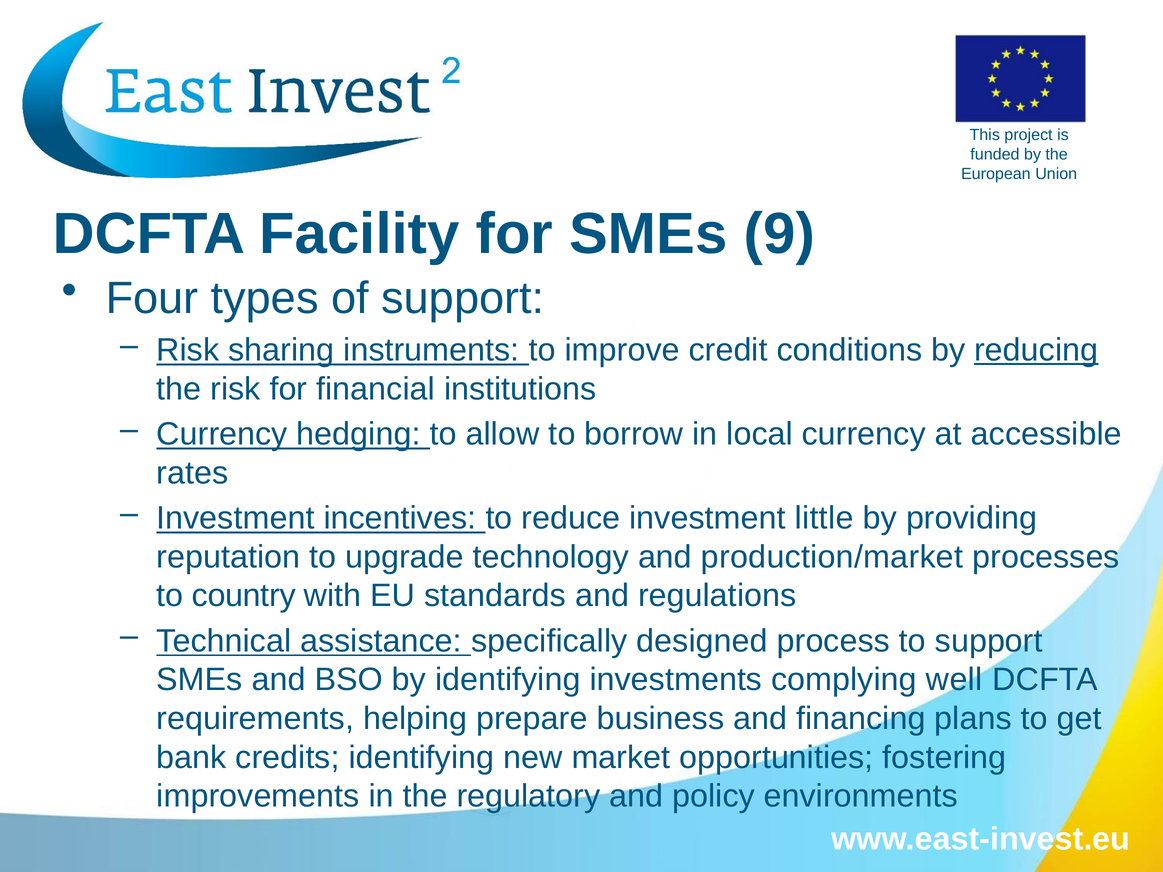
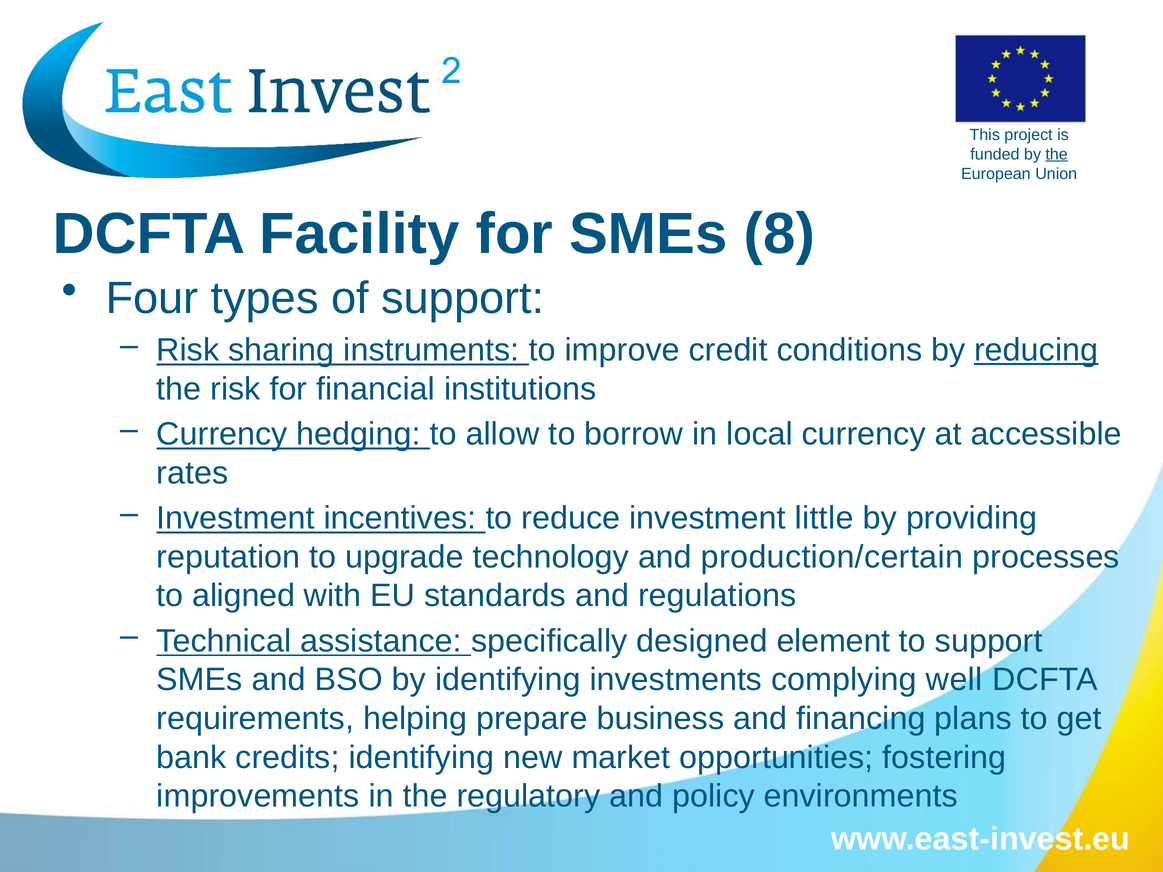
the at (1057, 154) underline: none -> present
9: 9 -> 8
production/market: production/market -> production/certain
country: country -> aligned
process: process -> element
